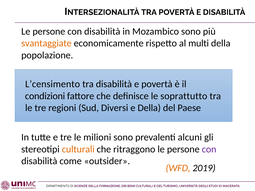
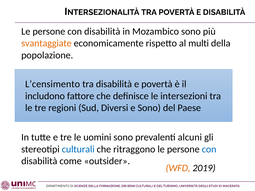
condizioni: condizioni -> includono
soprattutto: soprattutto -> intersezioni
e Della: Della -> Sono
milioni: milioni -> uomini
culturali at (78, 149) colour: orange -> blue
con at (209, 149) colour: purple -> blue
